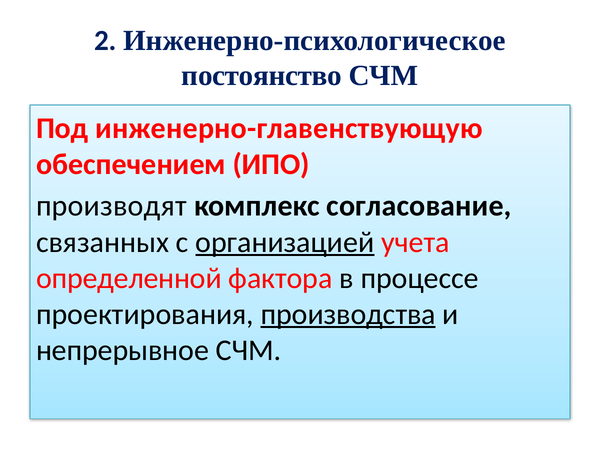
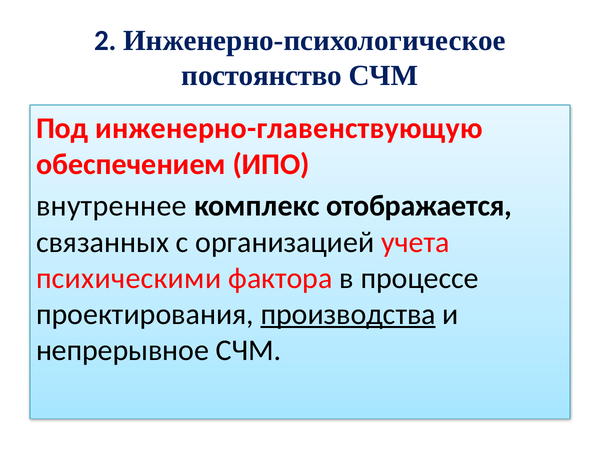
производят: производят -> внутреннее
согласование: согласование -> отображается
организацией underline: present -> none
определенной: определенной -> психическими
